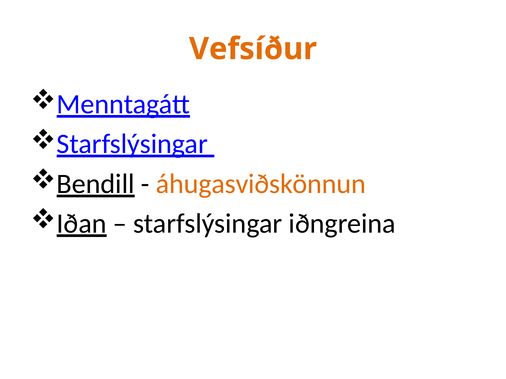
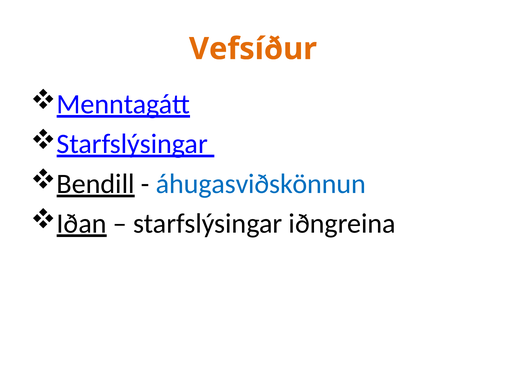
áhugasviðskönnun colour: orange -> blue
